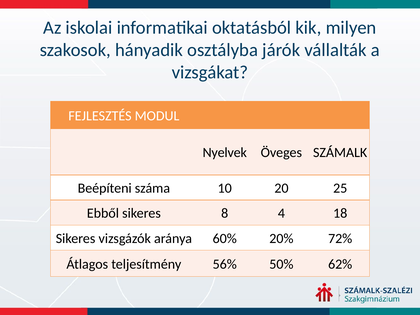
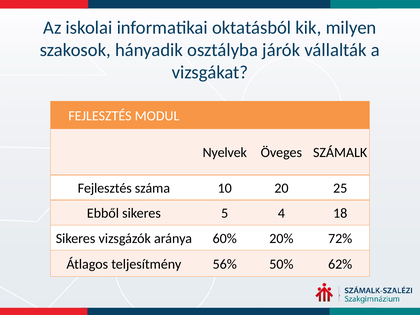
Beépíteni at (105, 188): Beépíteni -> Fejlesztés
8: 8 -> 5
